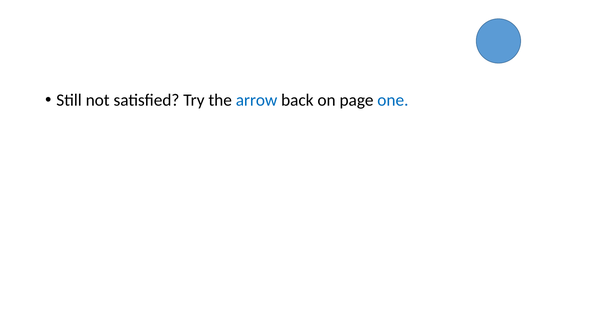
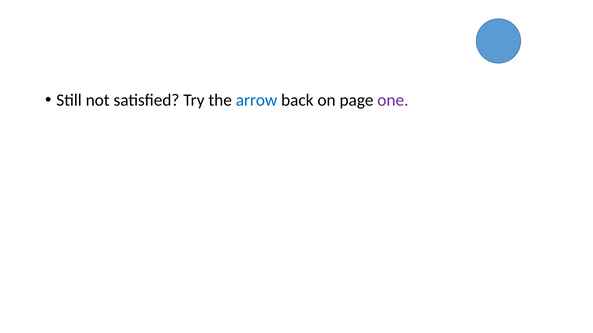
one colour: blue -> purple
